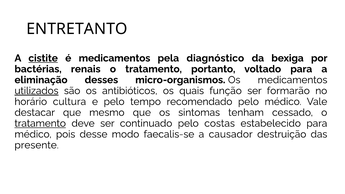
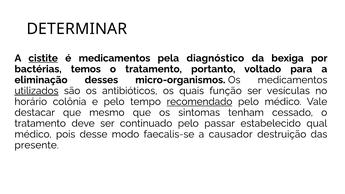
ENTRETANTO: ENTRETANTO -> DETERMINAR
renais: renais -> temos
formarão: formarão -> vesículas
cultura: cultura -> colônia
recomendado underline: none -> present
tratamento at (40, 123) underline: present -> none
costas: costas -> passar
estabelecido para: para -> qual
